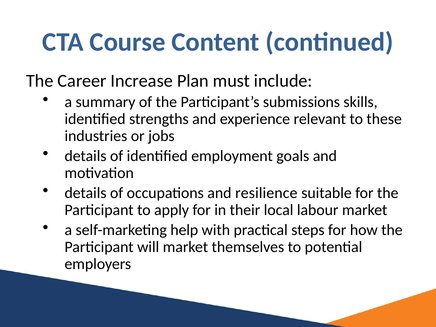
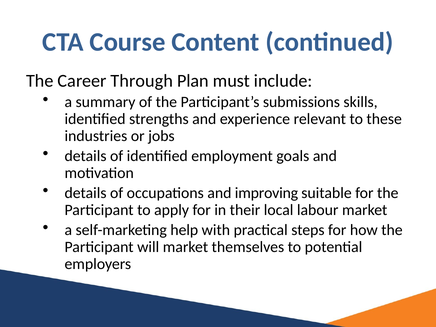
Increase: Increase -> Through
resilience: resilience -> improving
